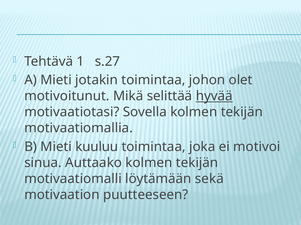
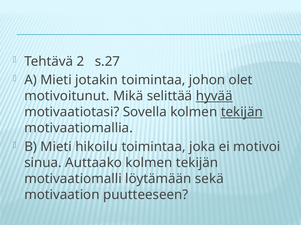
1: 1 -> 2
tekijän at (242, 112) underline: none -> present
kuuluu: kuuluu -> hikoilu
